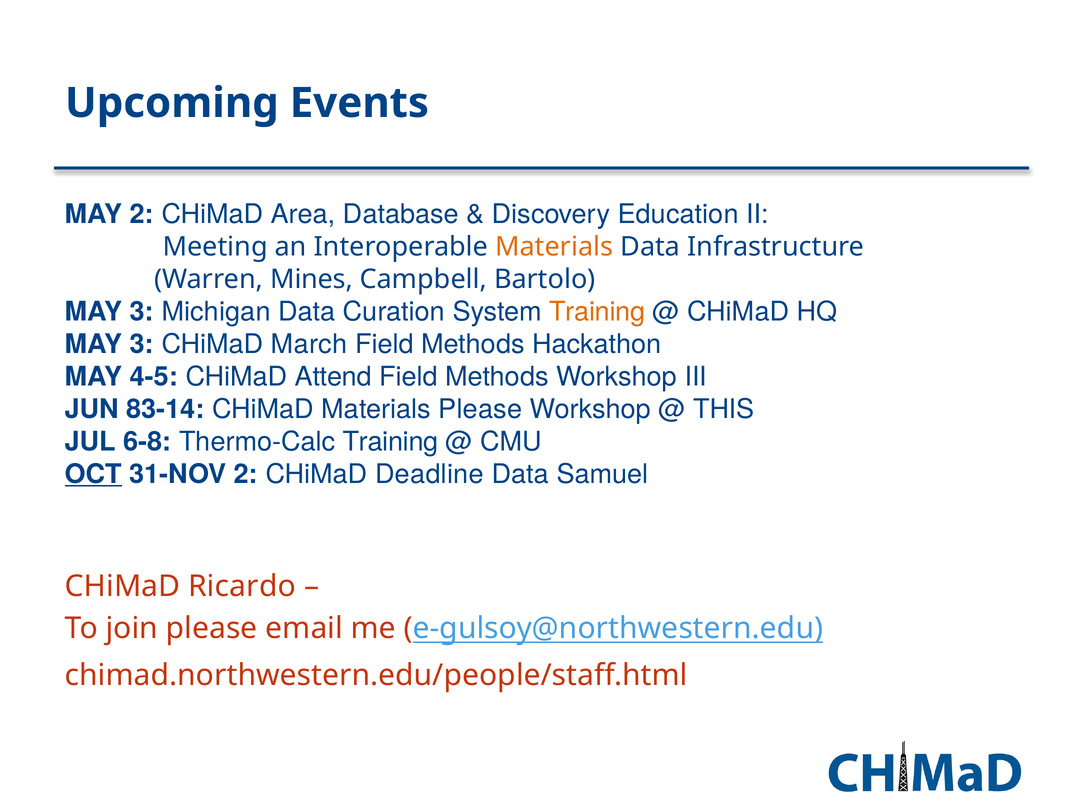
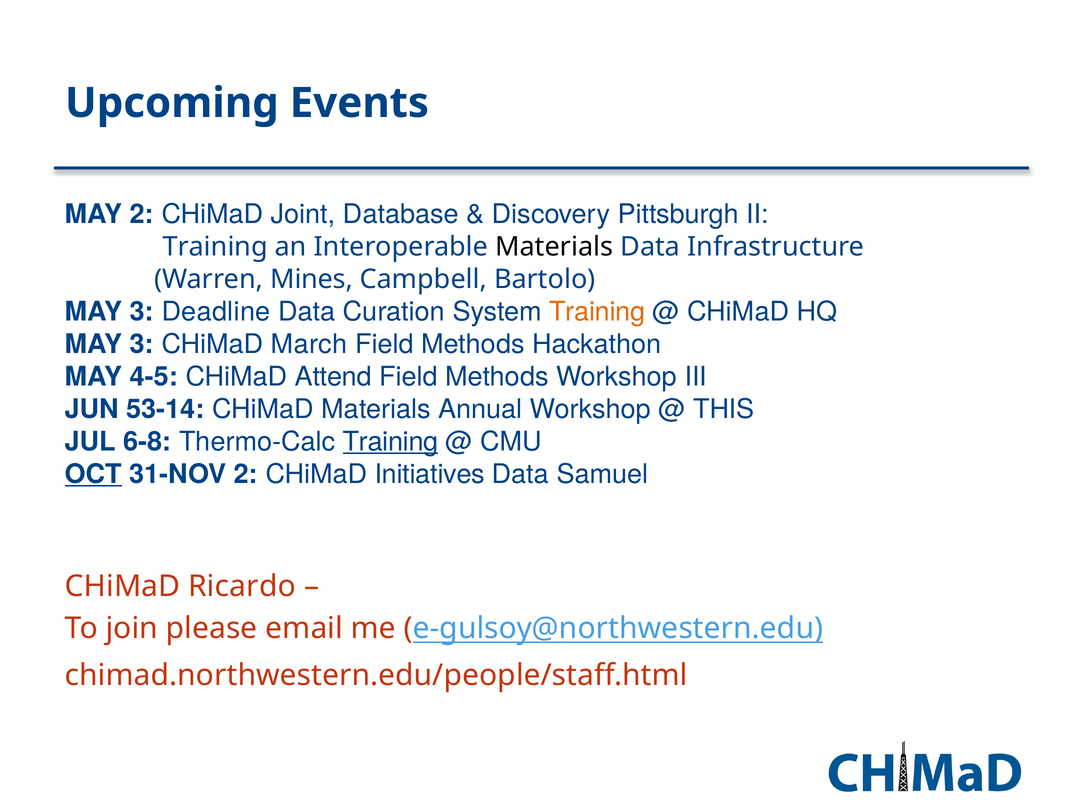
Area: Area -> Joint
Education: Education -> Pittsburgh
Meeting at (215, 247): Meeting -> Training
Materials at (554, 247) colour: orange -> black
Michigan: Michigan -> Deadline
83-14: 83-14 -> 53-14
Materials Please: Please -> Annual
Training at (391, 442) underline: none -> present
Deadline: Deadline -> Initiatives
